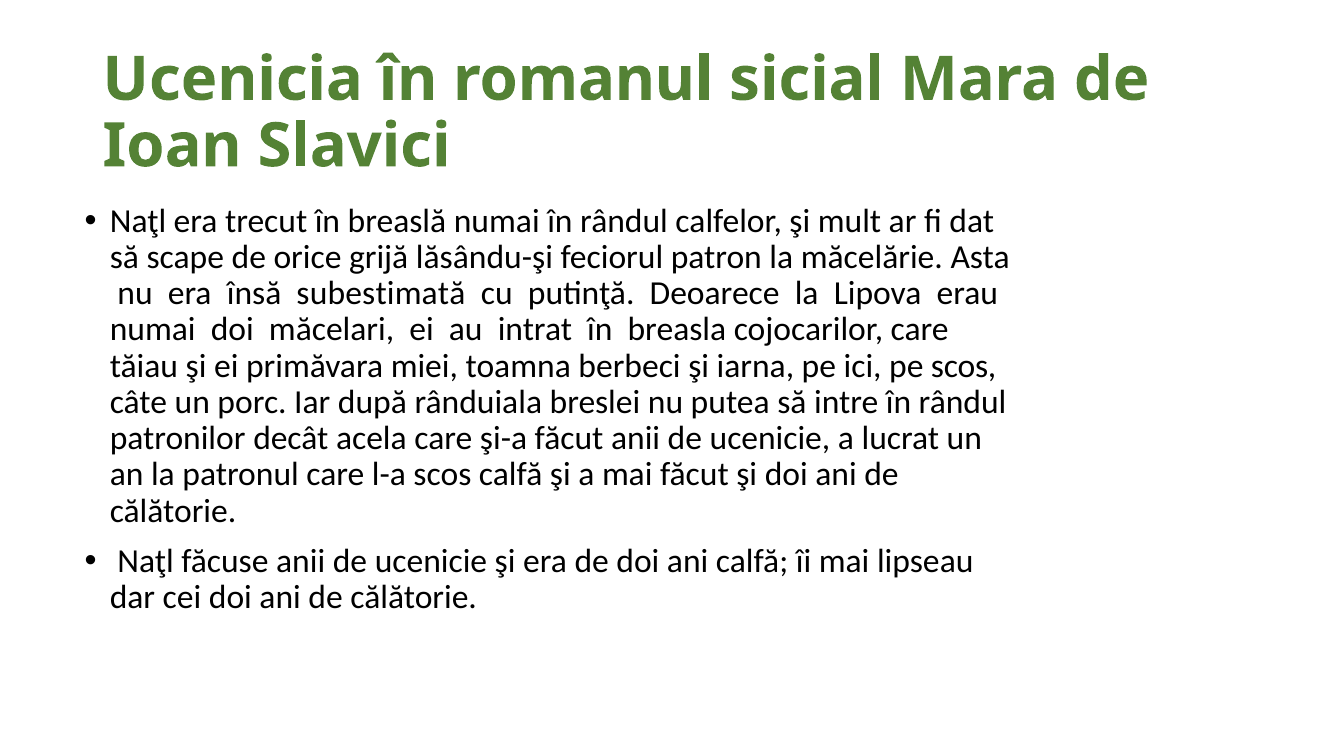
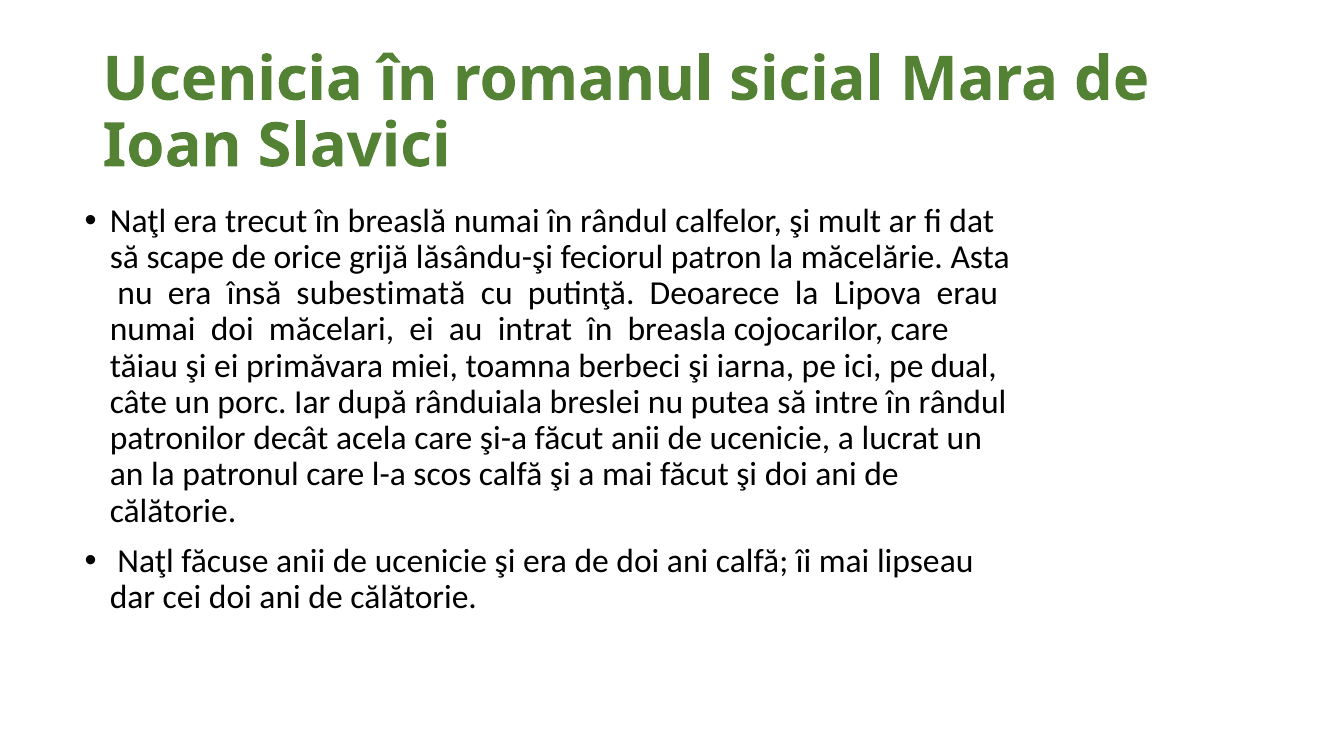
pe scos: scos -> dual
